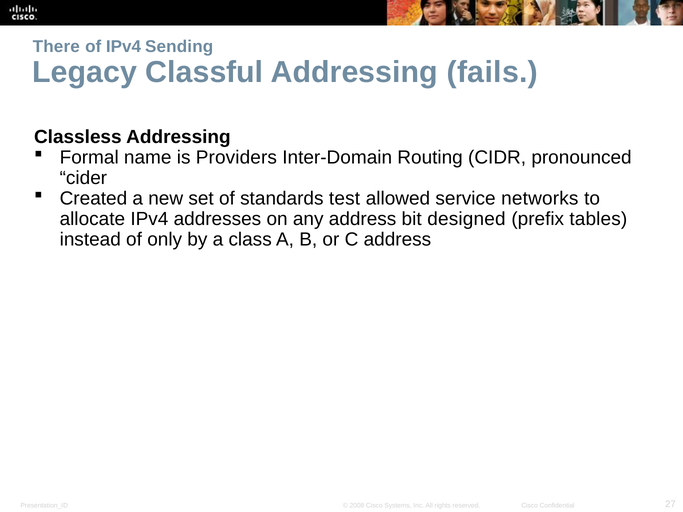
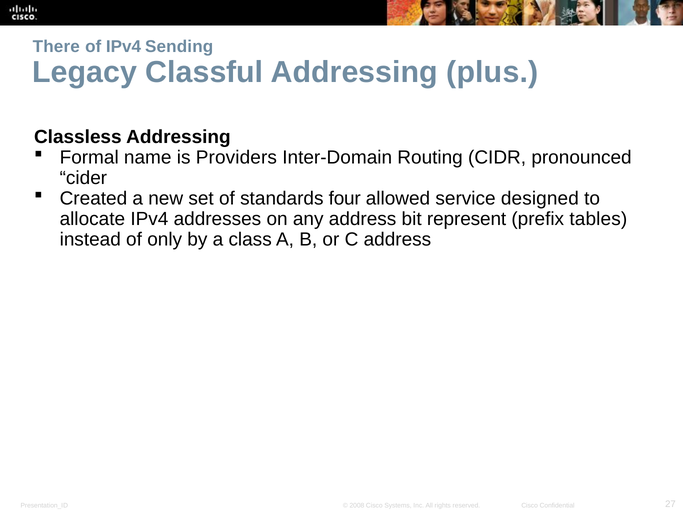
fails: fails -> plus
test: test -> four
networks: networks -> designed
designed: designed -> represent
